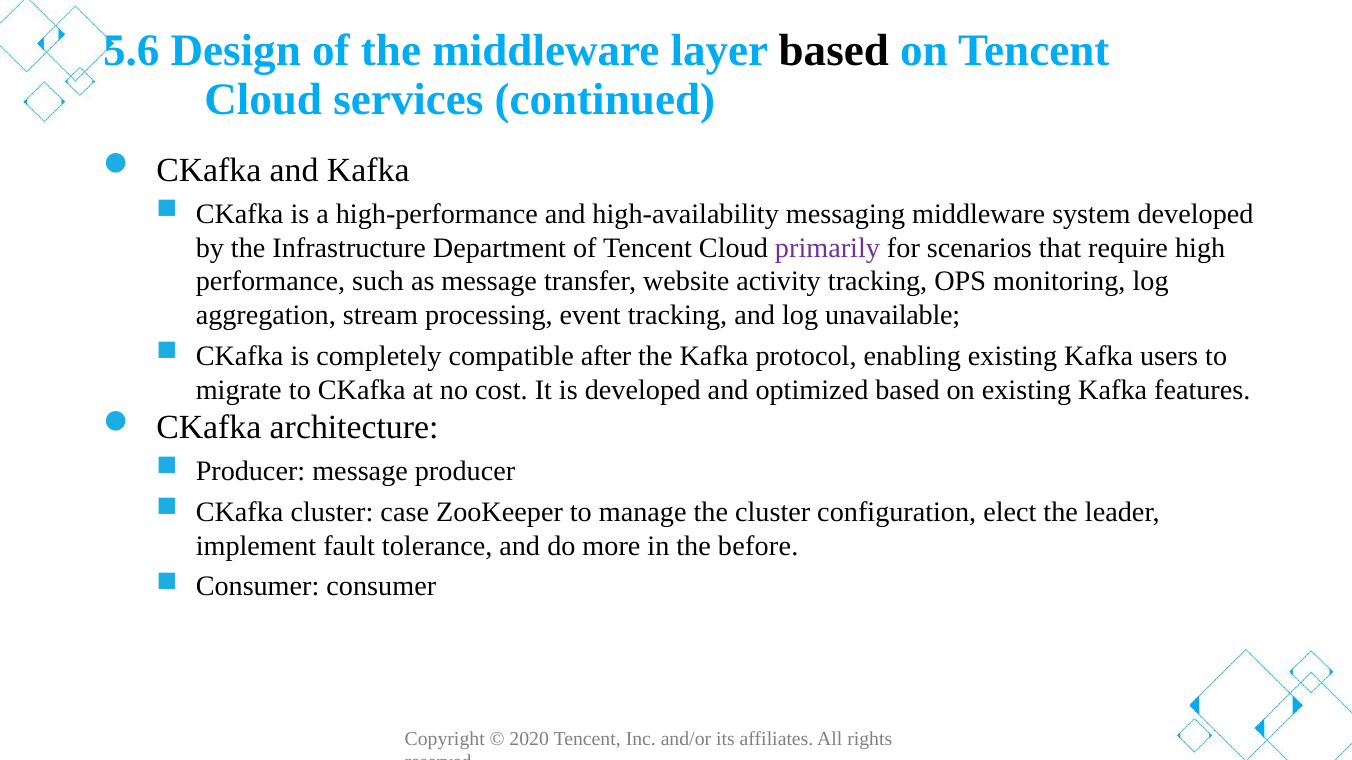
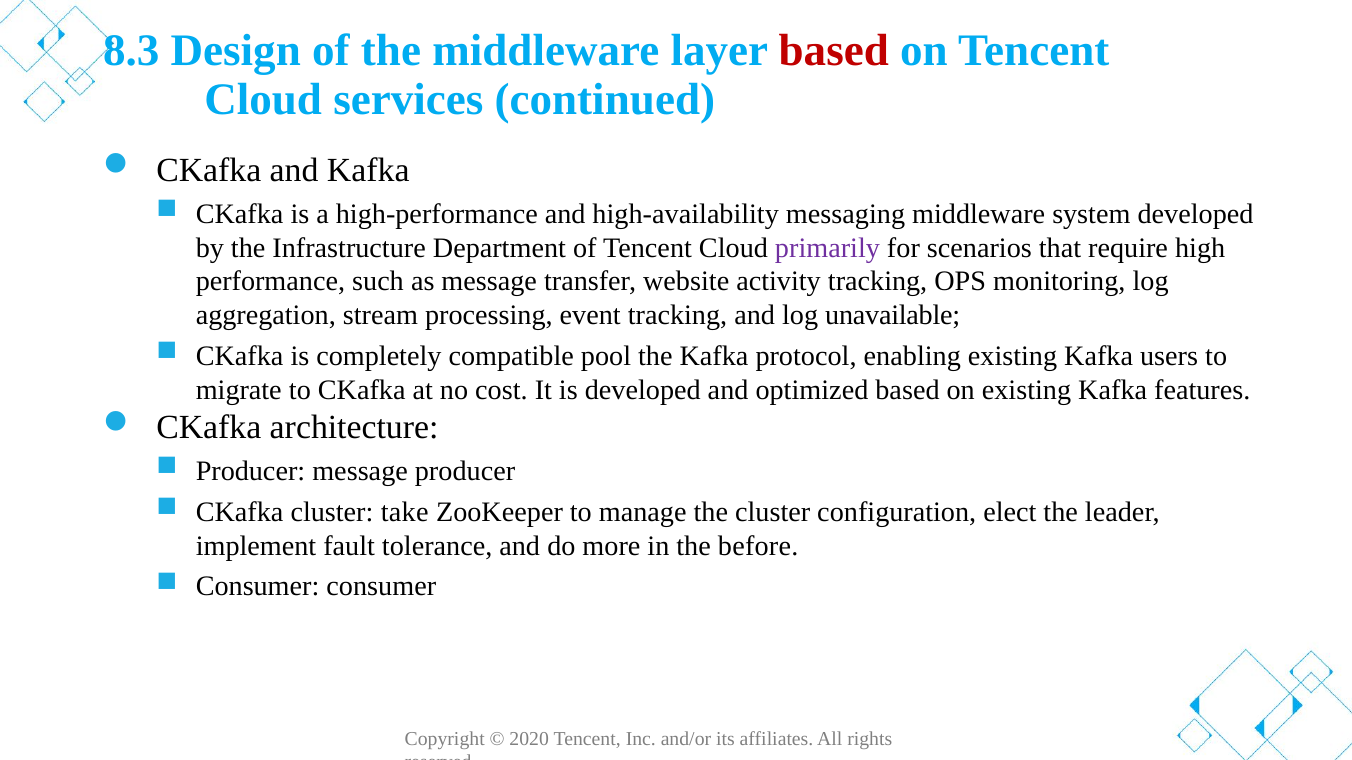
5.6: 5.6 -> 8.3
based at (834, 51) colour: black -> red
after: after -> pool
case: case -> take
